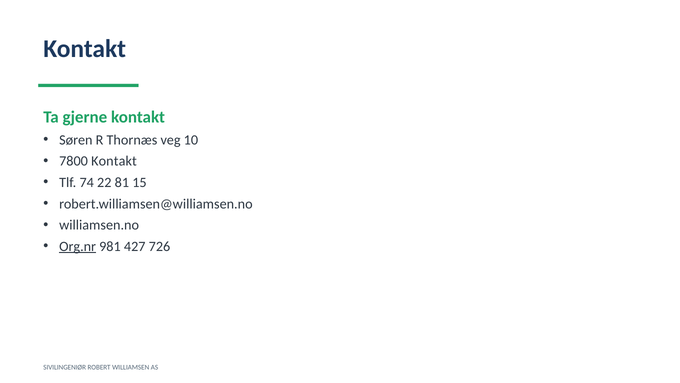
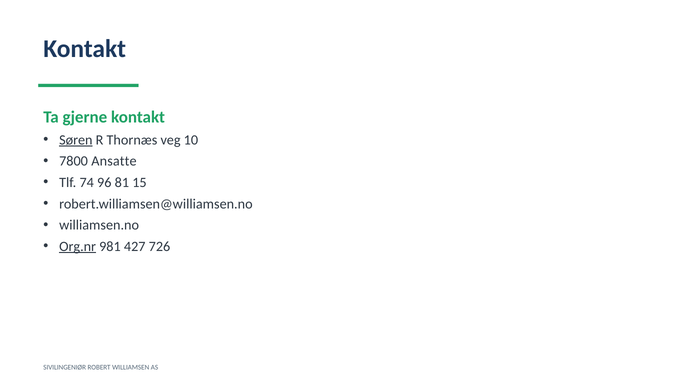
Søren underline: none -> present
7800 Kontakt: Kontakt -> Ansatte
22: 22 -> 96
